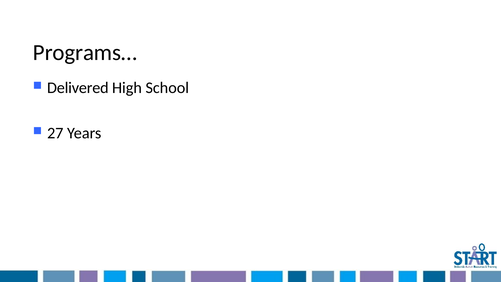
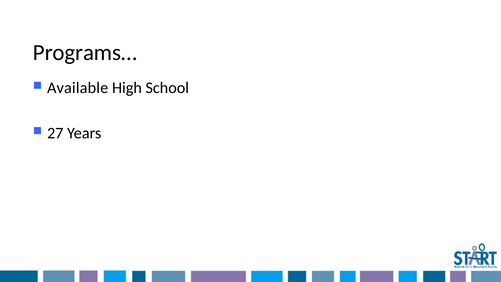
Delivered: Delivered -> Available
